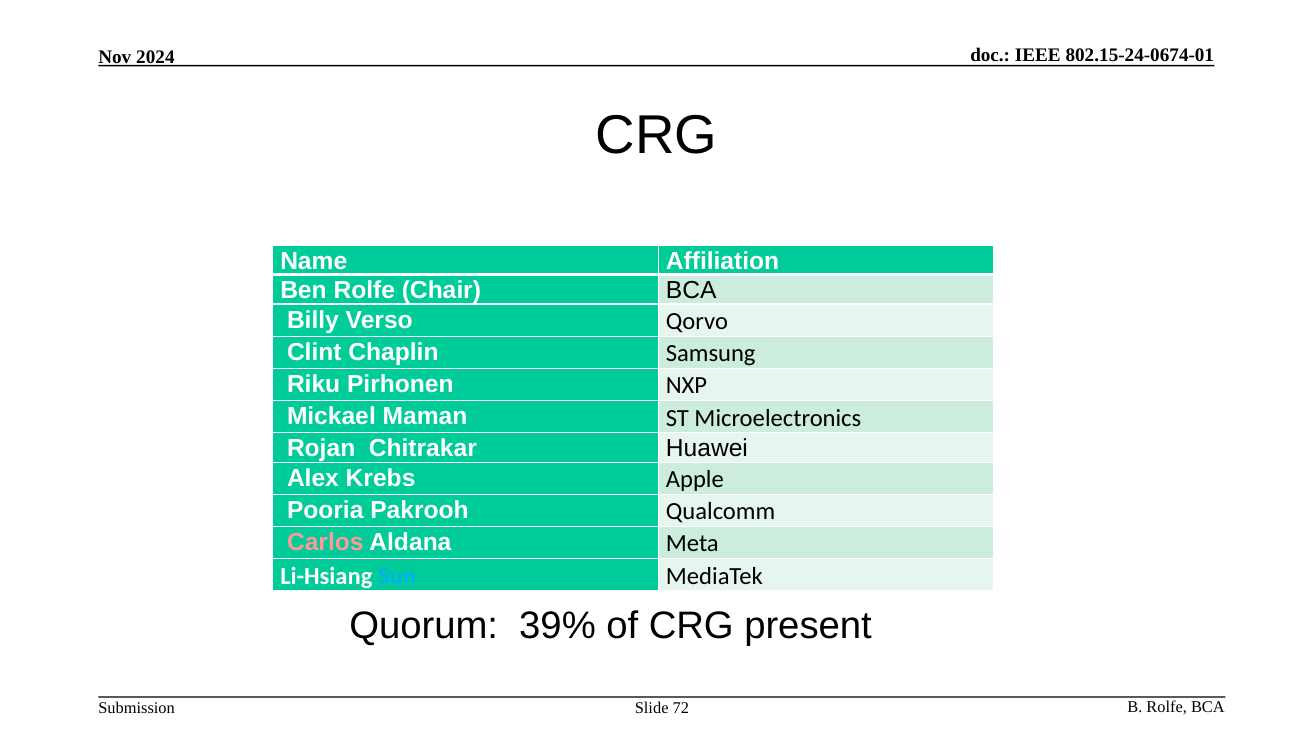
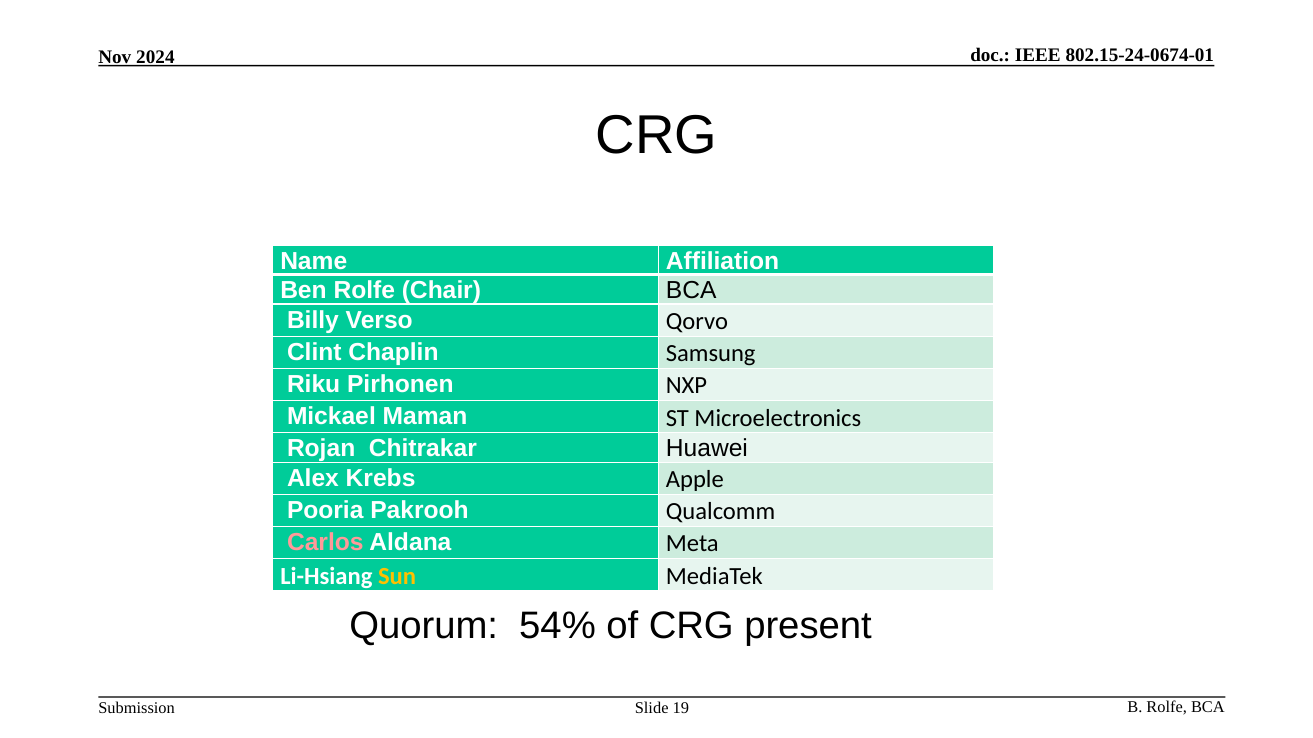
Sun colour: light blue -> yellow
39%: 39% -> 54%
72: 72 -> 19
